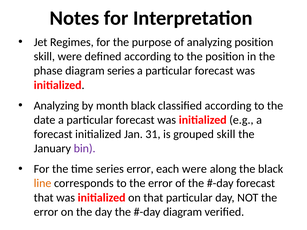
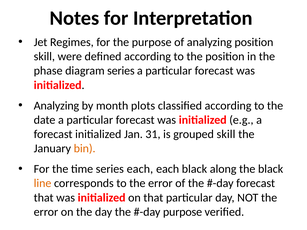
month black: black -> plots
bin colour: purple -> orange
series error: error -> each
each were: were -> black
diagram at (183, 212): diagram -> purpose
